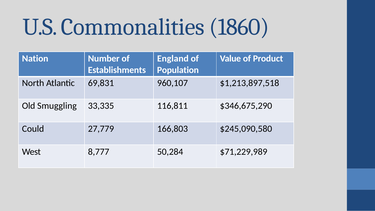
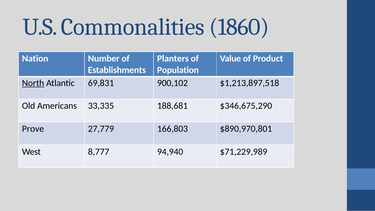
England: England -> Planters
North underline: none -> present
960,107: 960,107 -> 900,102
Smuggling: Smuggling -> Americans
116,811: 116,811 -> 188,681
Could: Could -> Prove
$245,090,580: $245,090,580 -> $890,970,801
50,284: 50,284 -> 94,940
